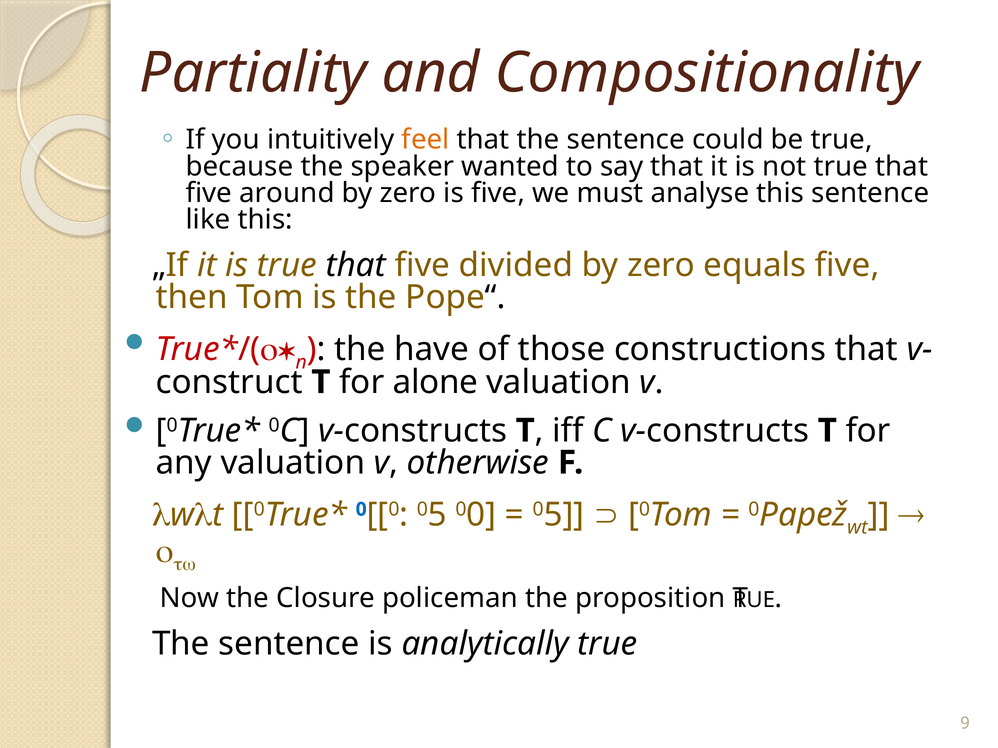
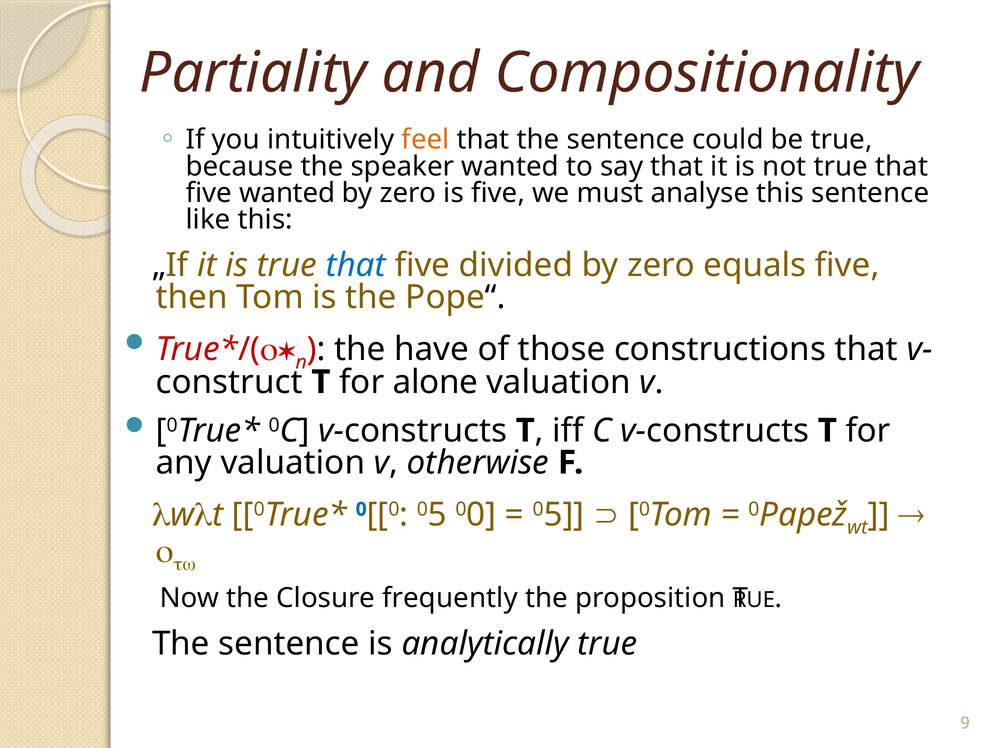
five around: around -> wanted
that at (356, 265) colour: black -> blue
policeman: policeman -> frequently
